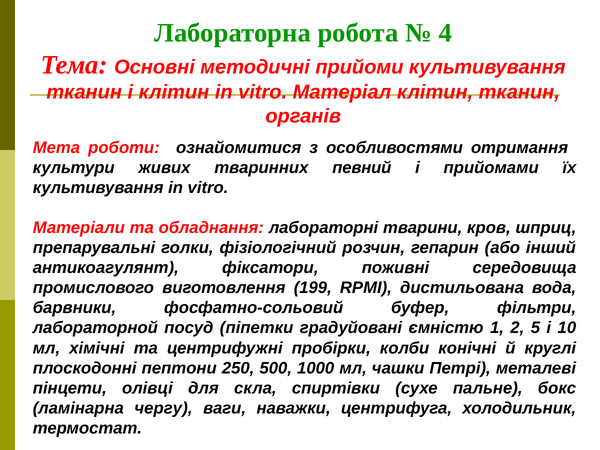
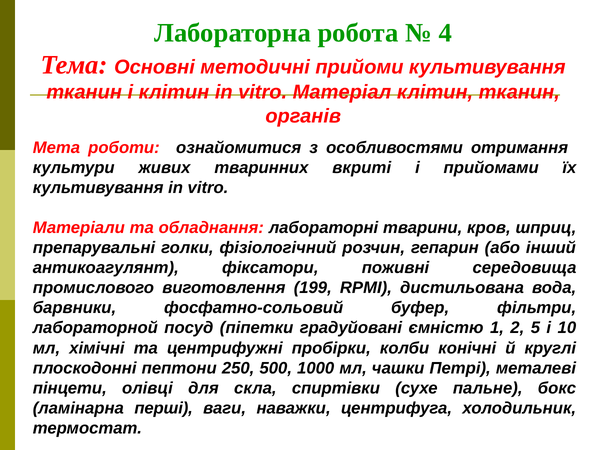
певний: певний -> вкриті
чергу: чергу -> перші
